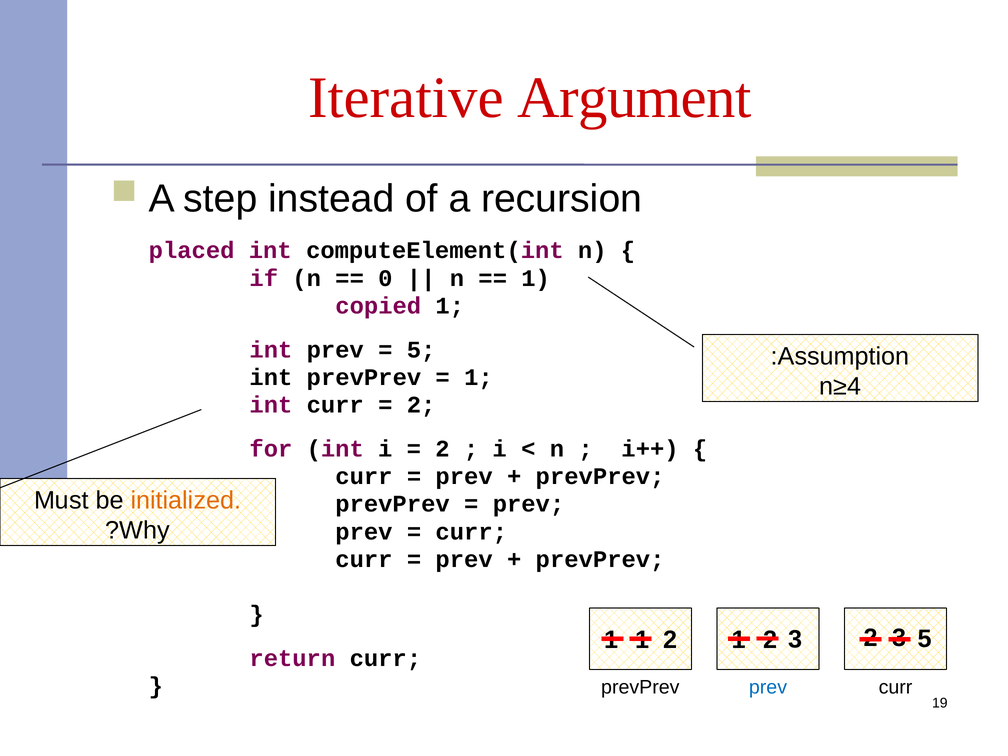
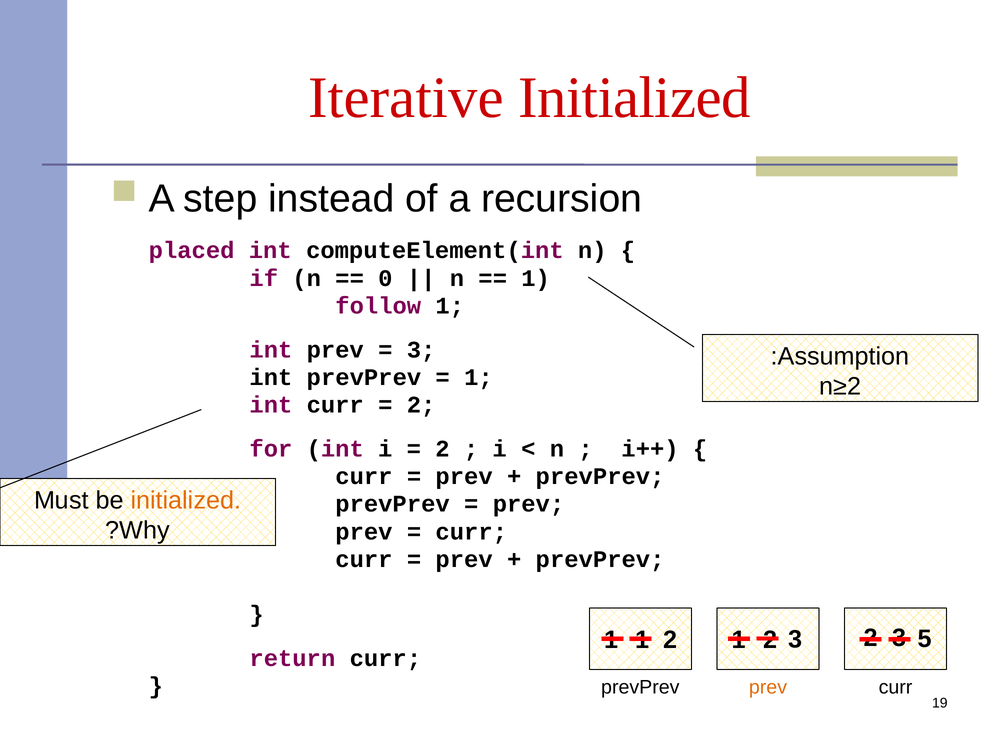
Iterative Argument: Argument -> Initialized
copied: copied -> follow
5 at (421, 350): 5 -> 3
n≥4: n≥4 -> n≥2
prev at (768, 687) colour: blue -> orange
